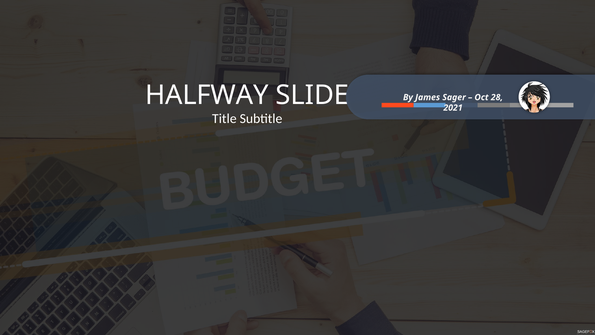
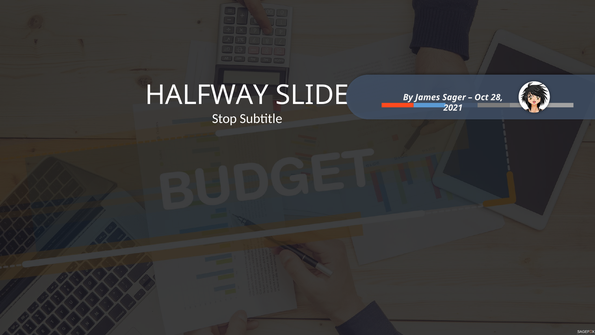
Title: Title -> Stop
